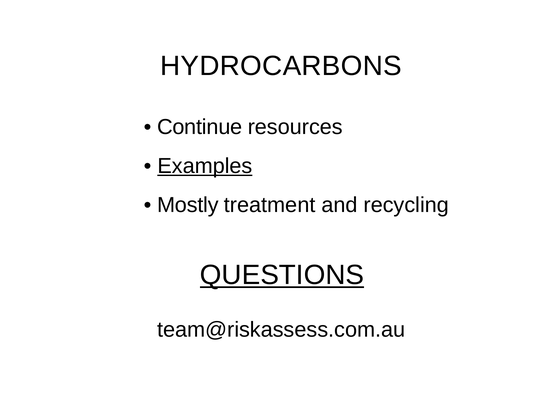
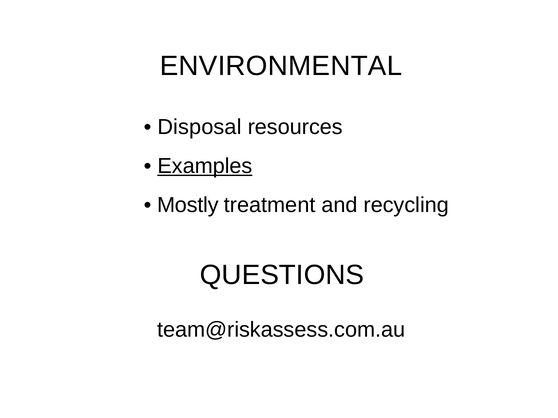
HYDROCARBONS: HYDROCARBONS -> ENVIRONMENTAL
Continue: Continue -> Disposal
QUESTIONS underline: present -> none
